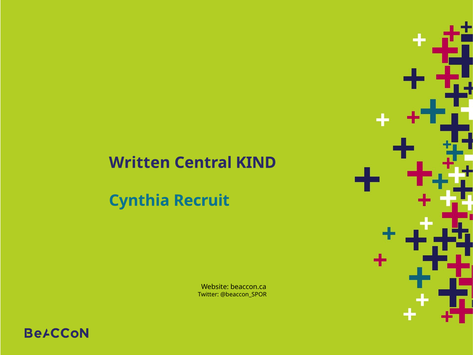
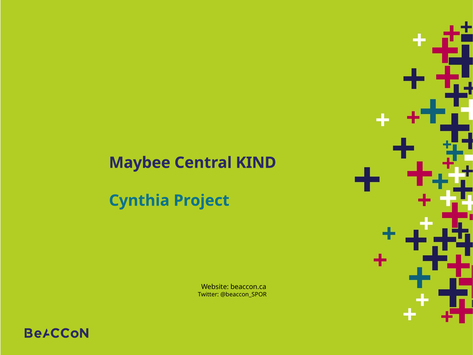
Written: Written -> Maybee
Recruit: Recruit -> Project
